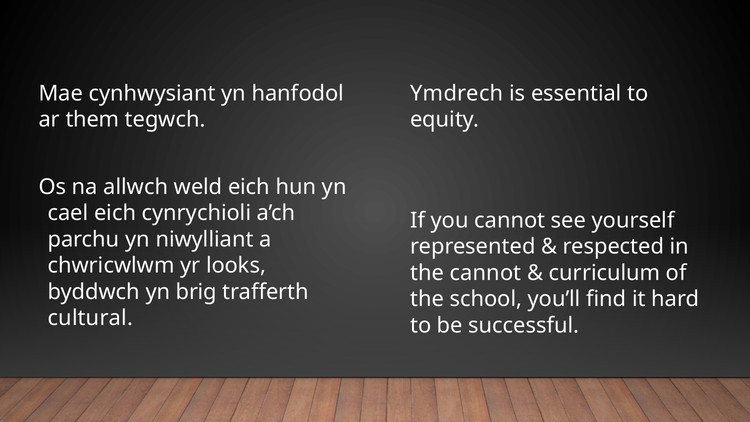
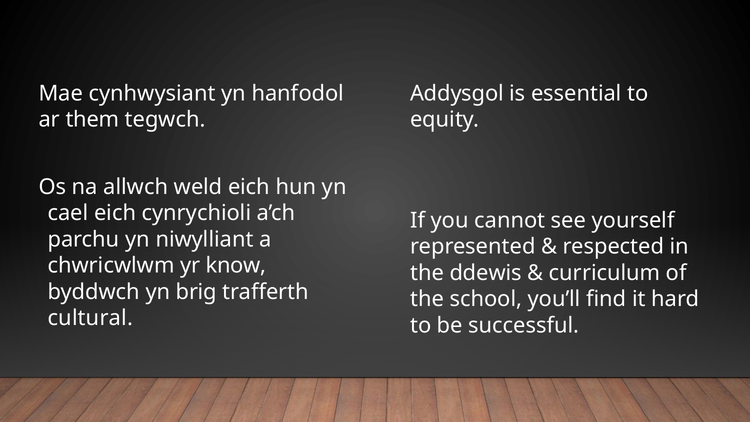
Ymdrech: Ymdrech -> Addysgol
looks: looks -> know
the cannot: cannot -> ddewis
